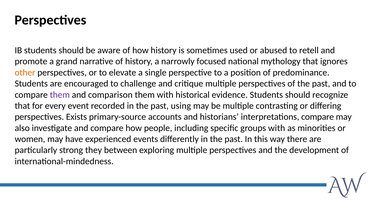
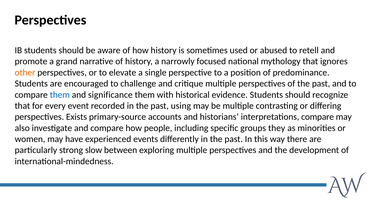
them at (60, 95) colour: purple -> blue
comparison: comparison -> significance
groups with: with -> they
they: they -> slow
